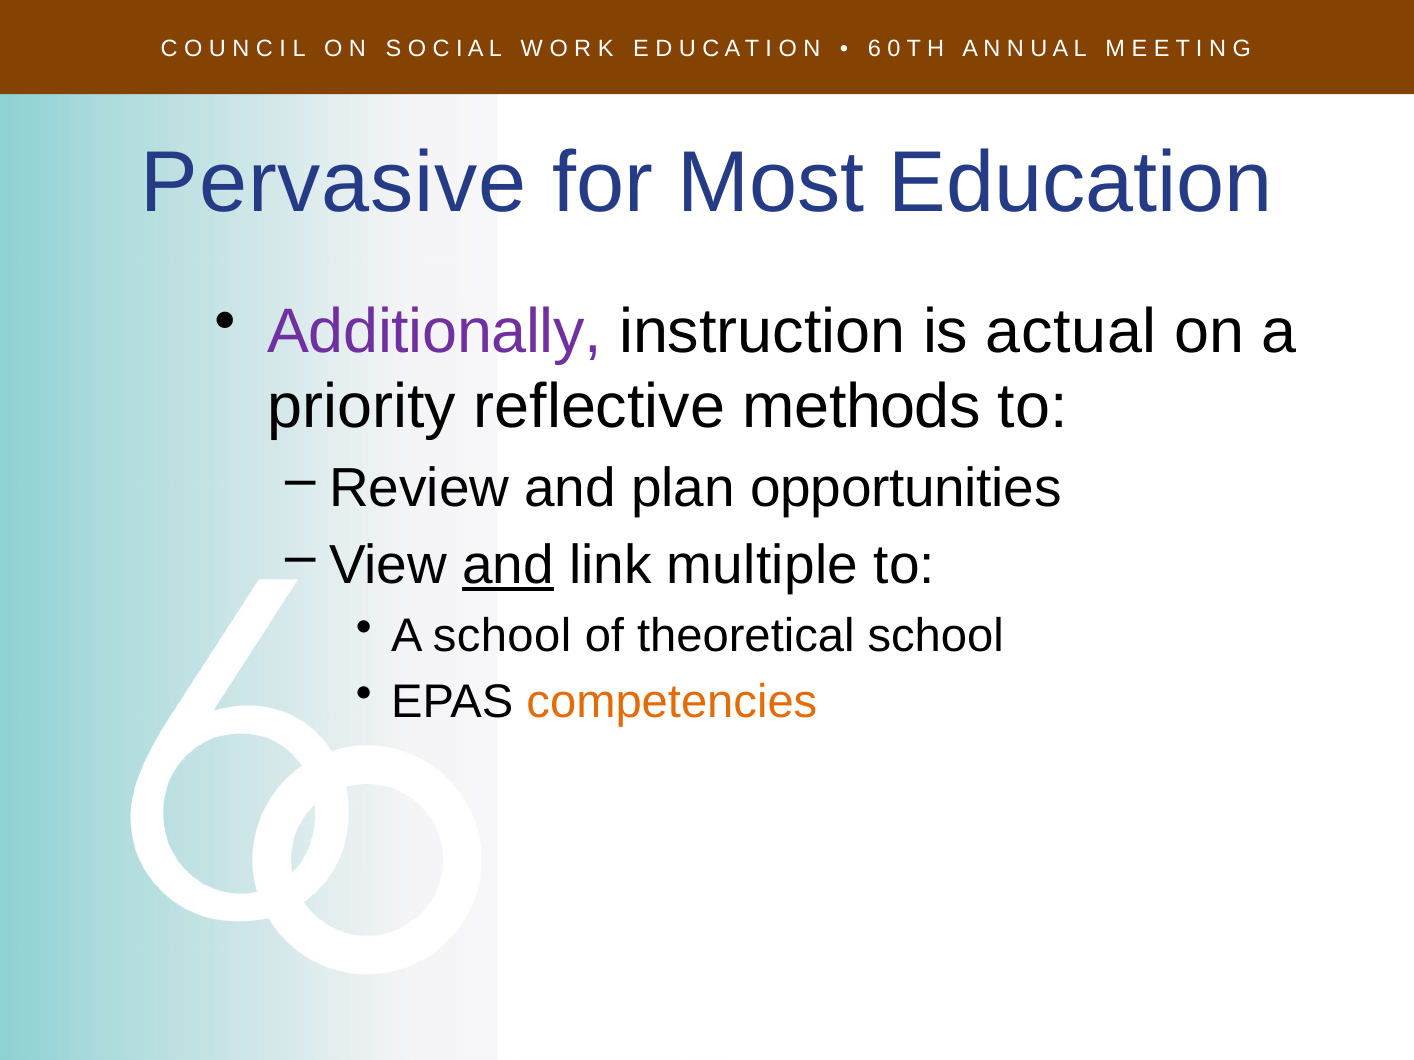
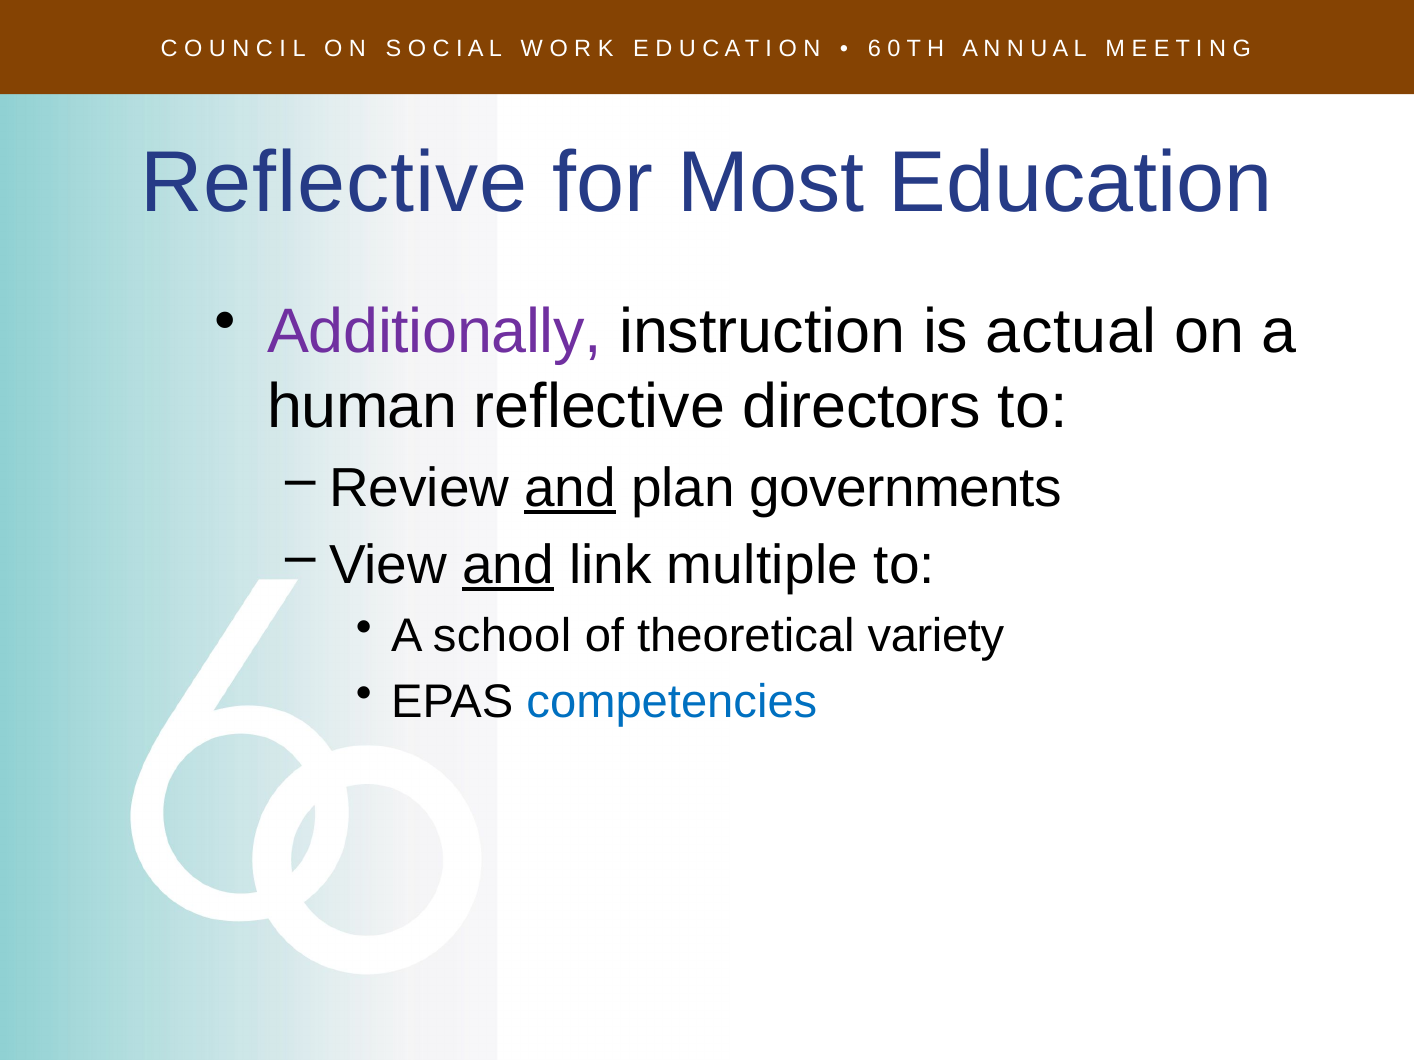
Pervasive at (334, 183): Pervasive -> Reflective
priority: priority -> human
methods: methods -> directors
and at (570, 489) underline: none -> present
opportunities: opportunities -> governments
theoretical school: school -> variety
competencies colour: orange -> blue
